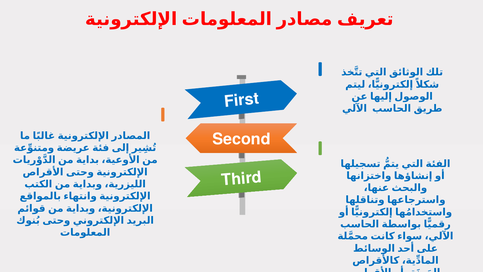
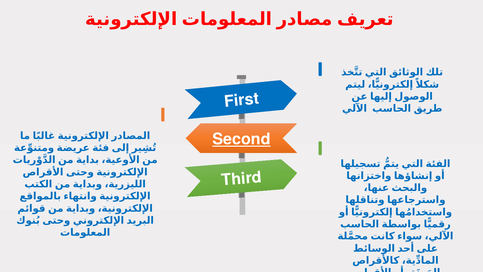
Second underline: none -> present
